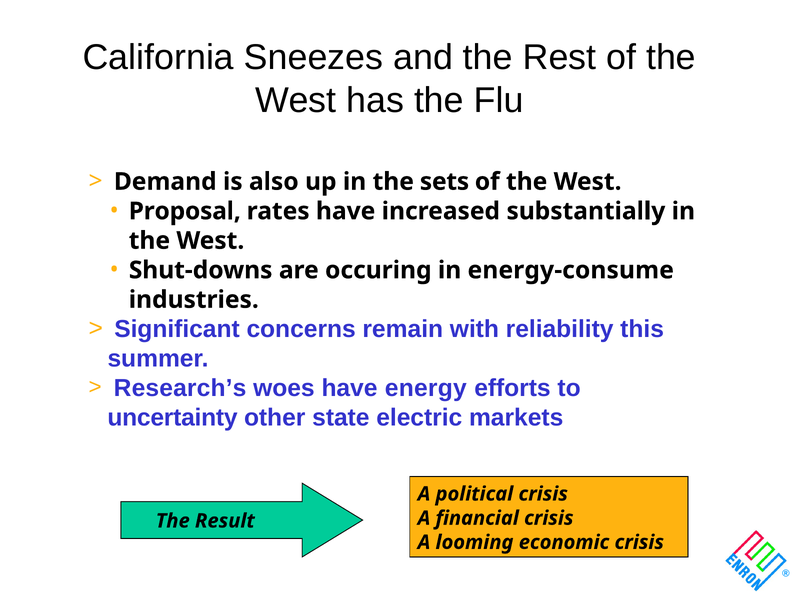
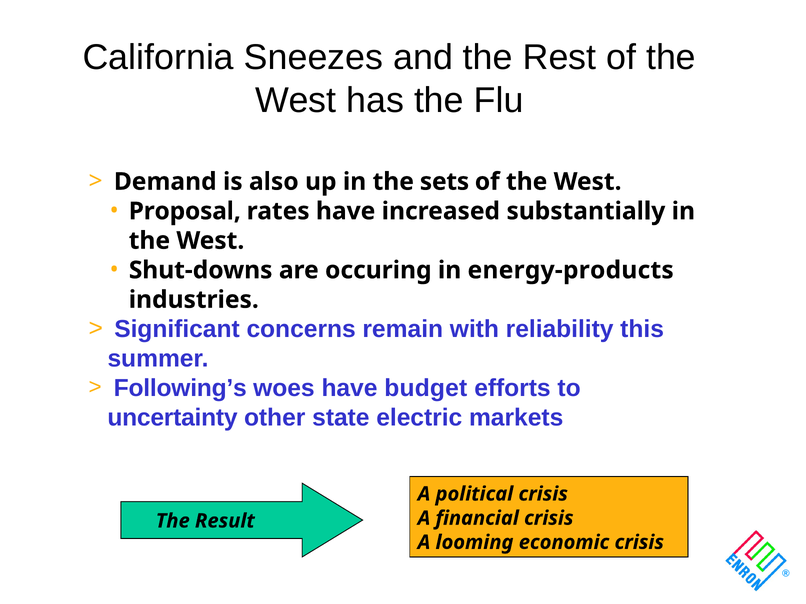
energy-consume: energy-consume -> energy-products
Research’s: Research’s -> Following’s
energy: energy -> budget
